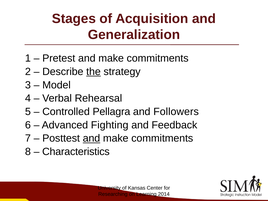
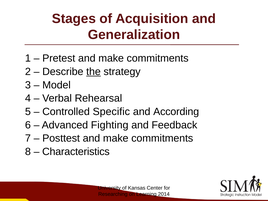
Pellagra: Pellagra -> Specific
Followers: Followers -> According
and at (91, 138) underline: present -> none
